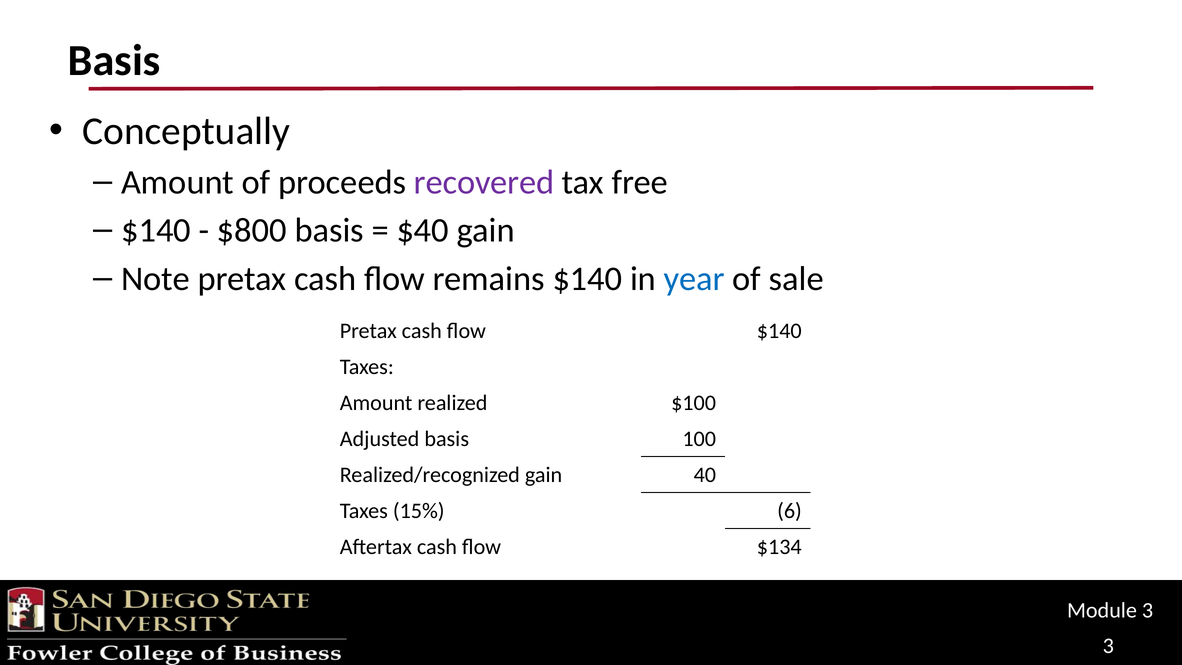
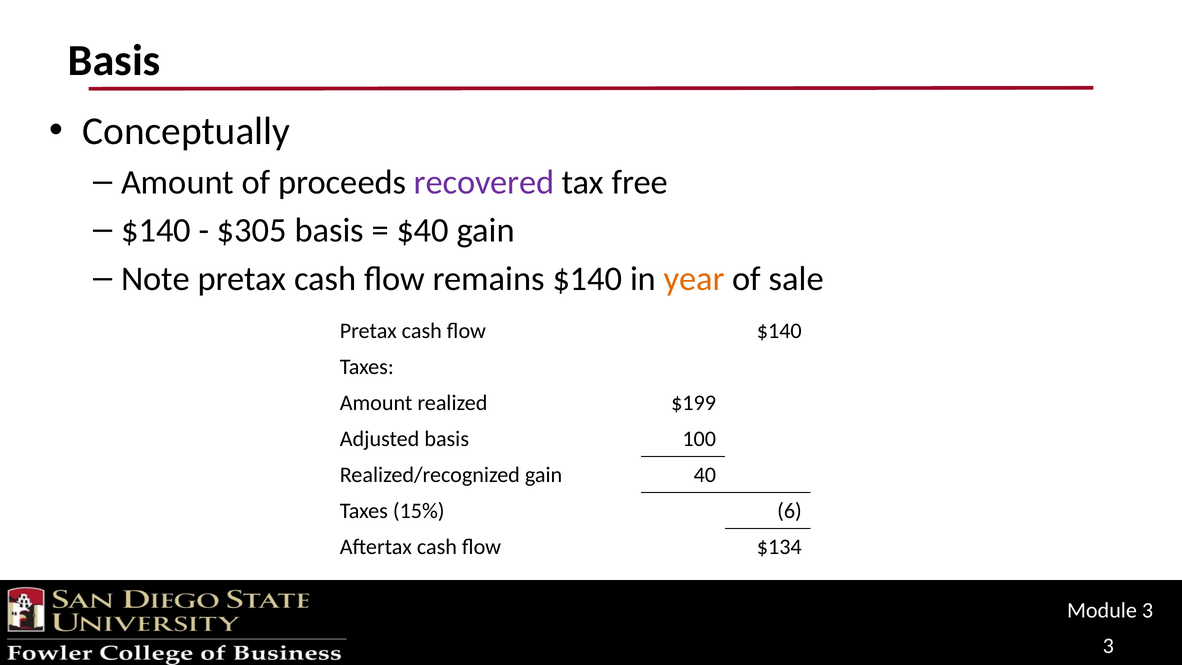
$800: $800 -> $305
year colour: blue -> orange
$100: $100 -> $199
